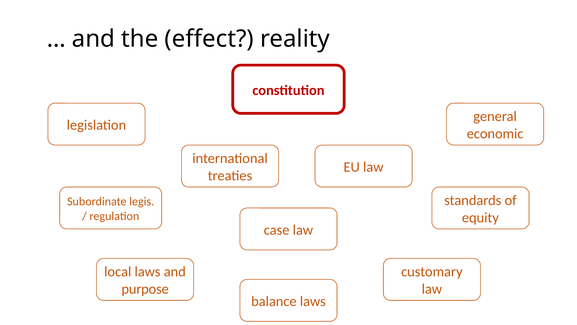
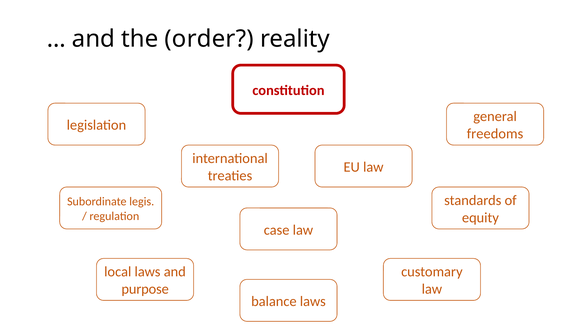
effect: effect -> order
economic: economic -> freedoms
